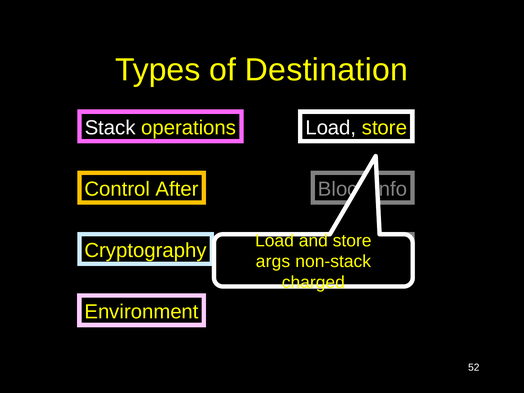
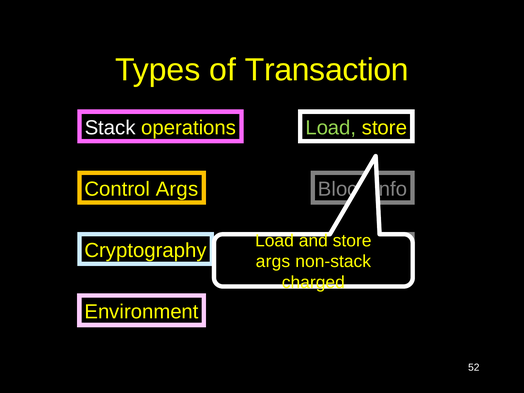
Destination: Destination -> Transaction
Load at (331, 128) colour: white -> light green
Control After: After -> Args
